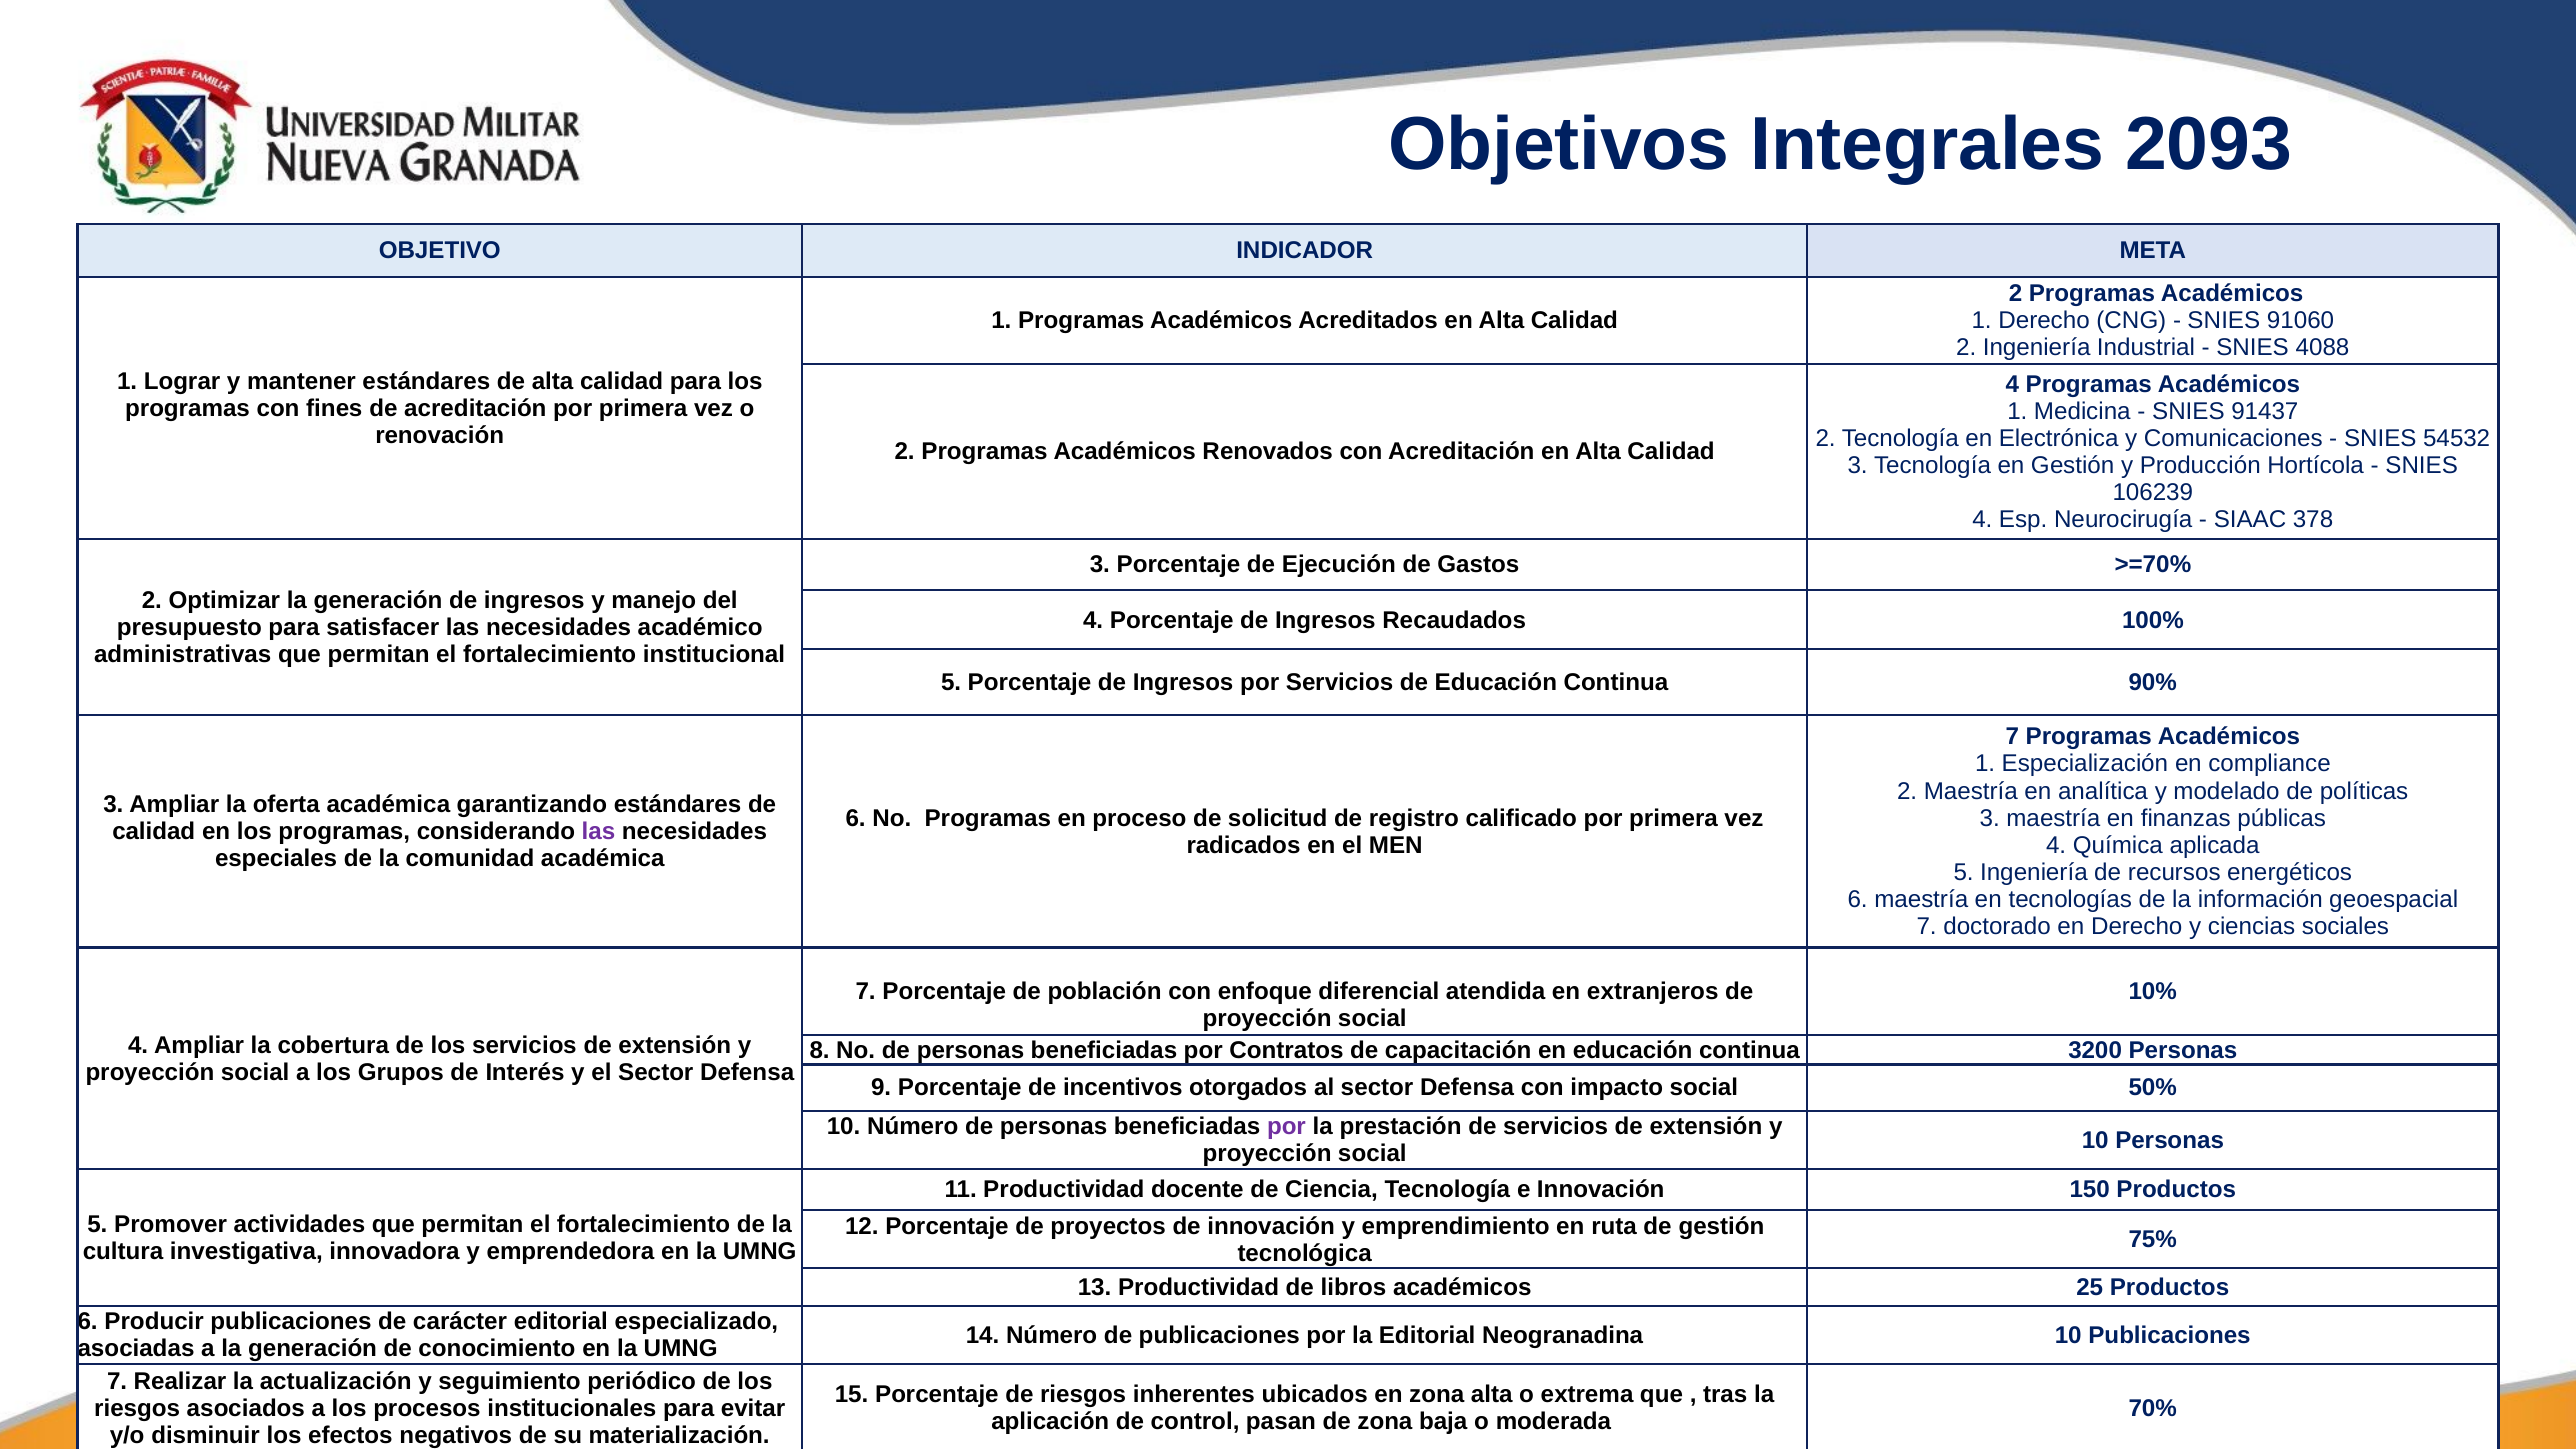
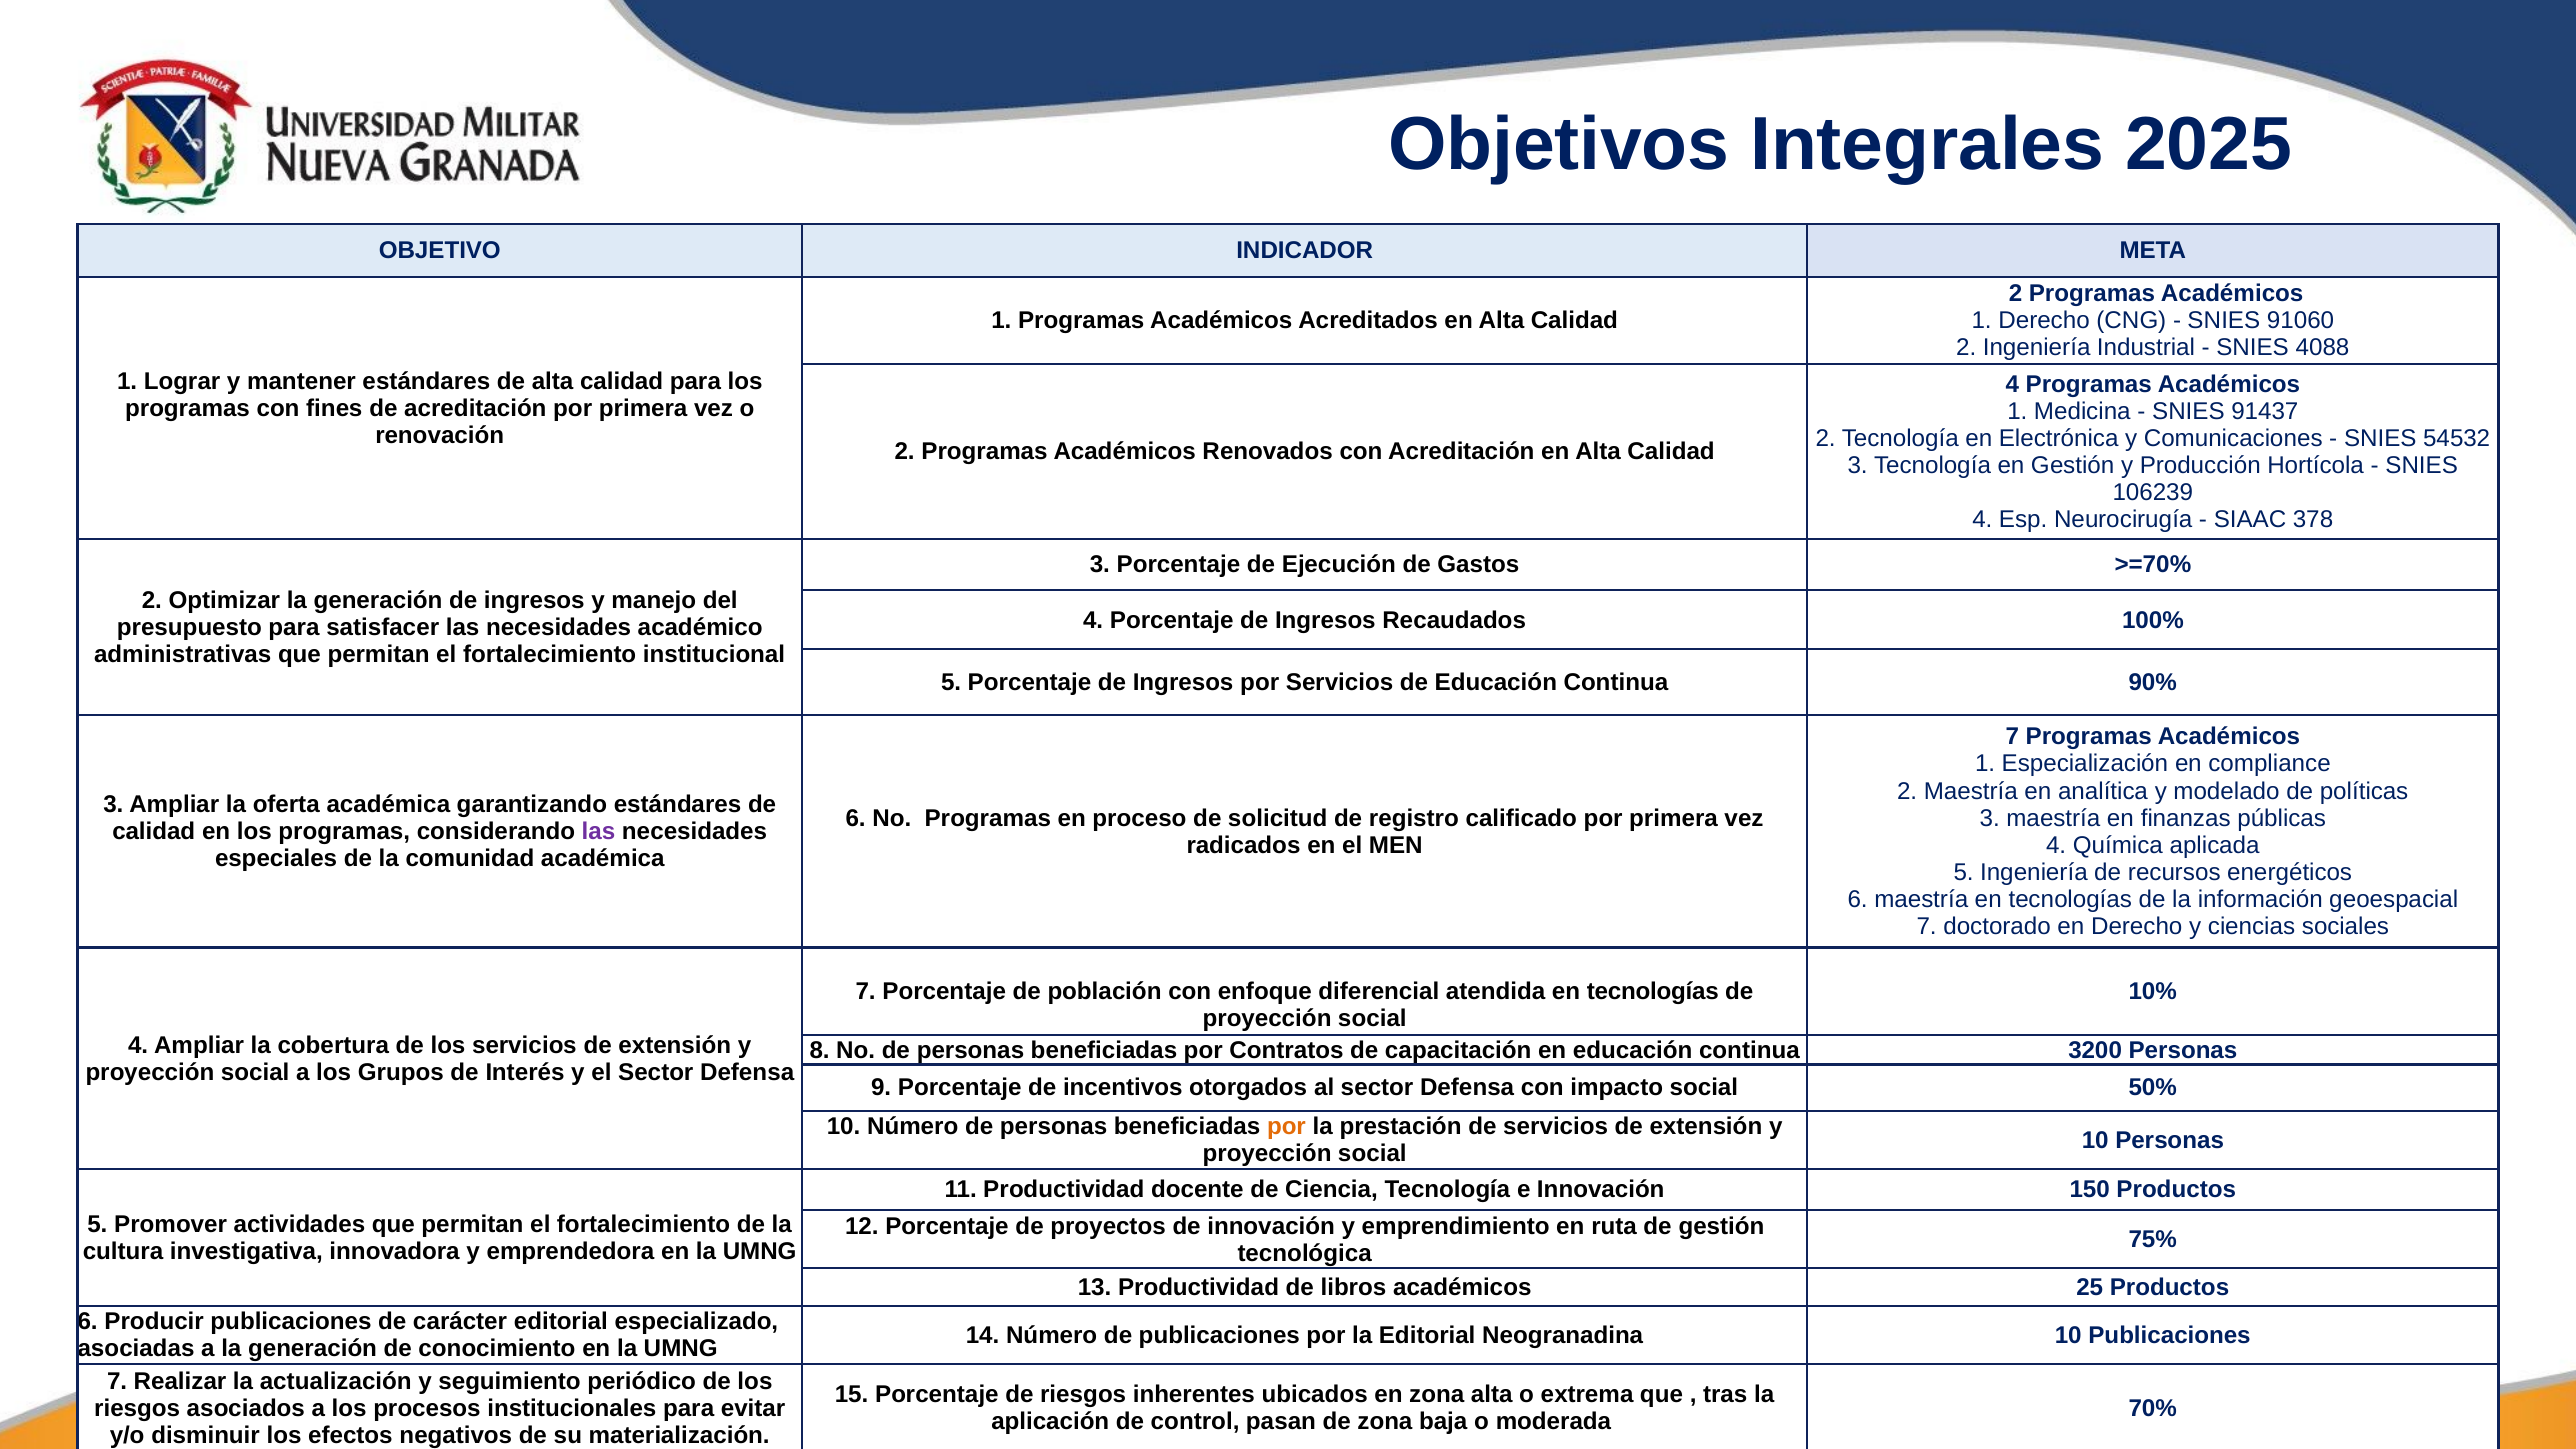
2093: 2093 -> 2025
atendida en extranjeros: extranjeros -> tecnologías
por at (1287, 1127) colour: purple -> orange
